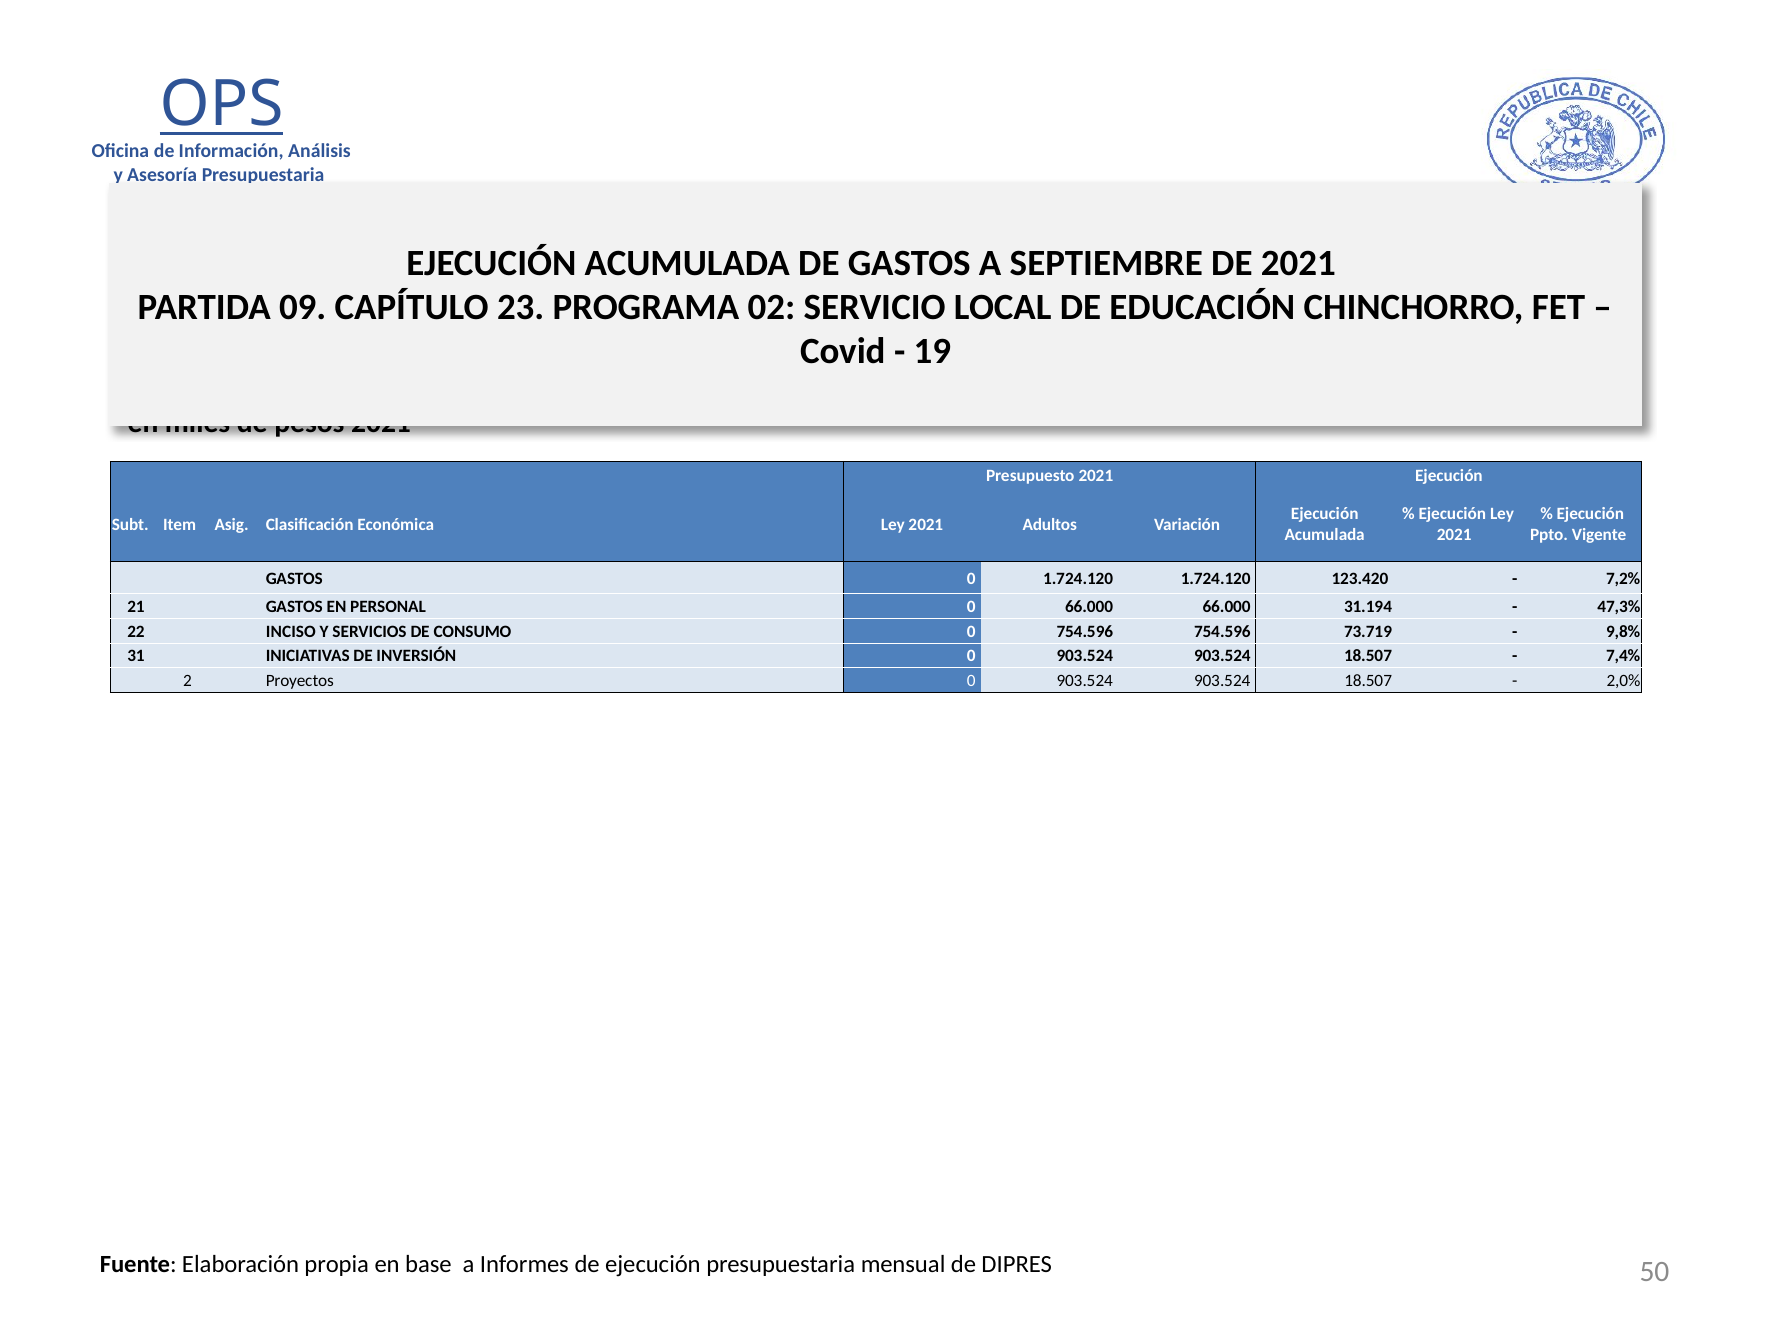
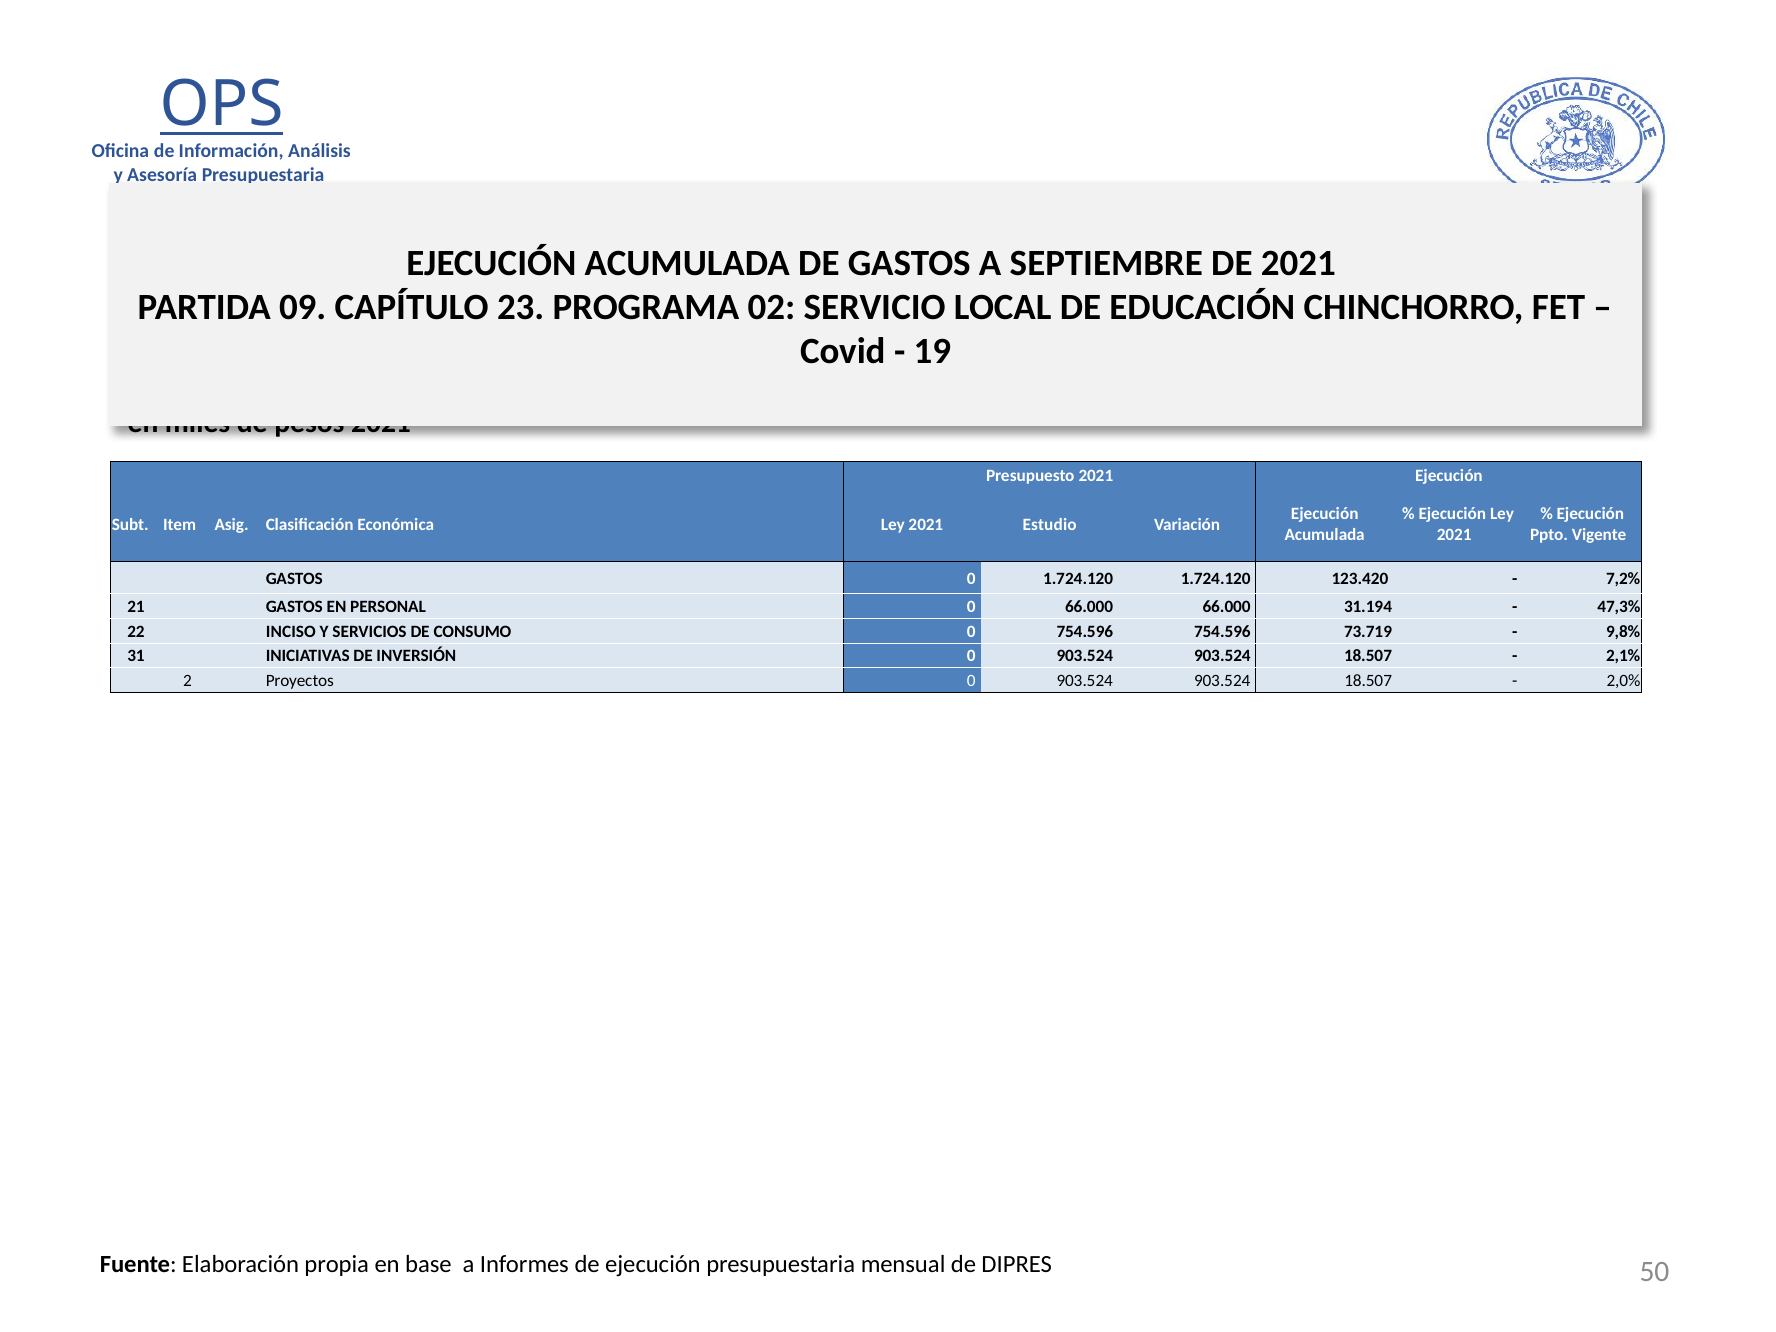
Adultos: Adultos -> Estudio
7,4%: 7,4% -> 2,1%
